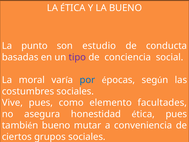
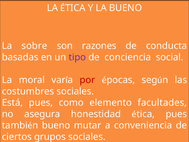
punto: punto -> sobre
estudio: estudio -> razones
por colour: blue -> red
Vive: Vive -> Está
